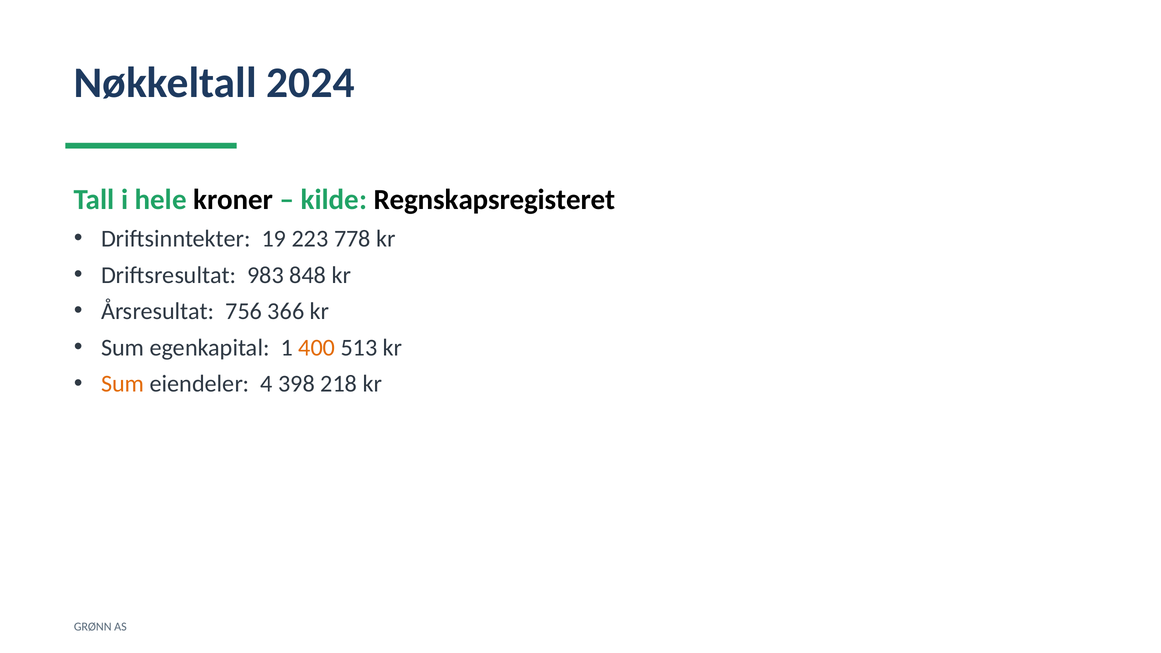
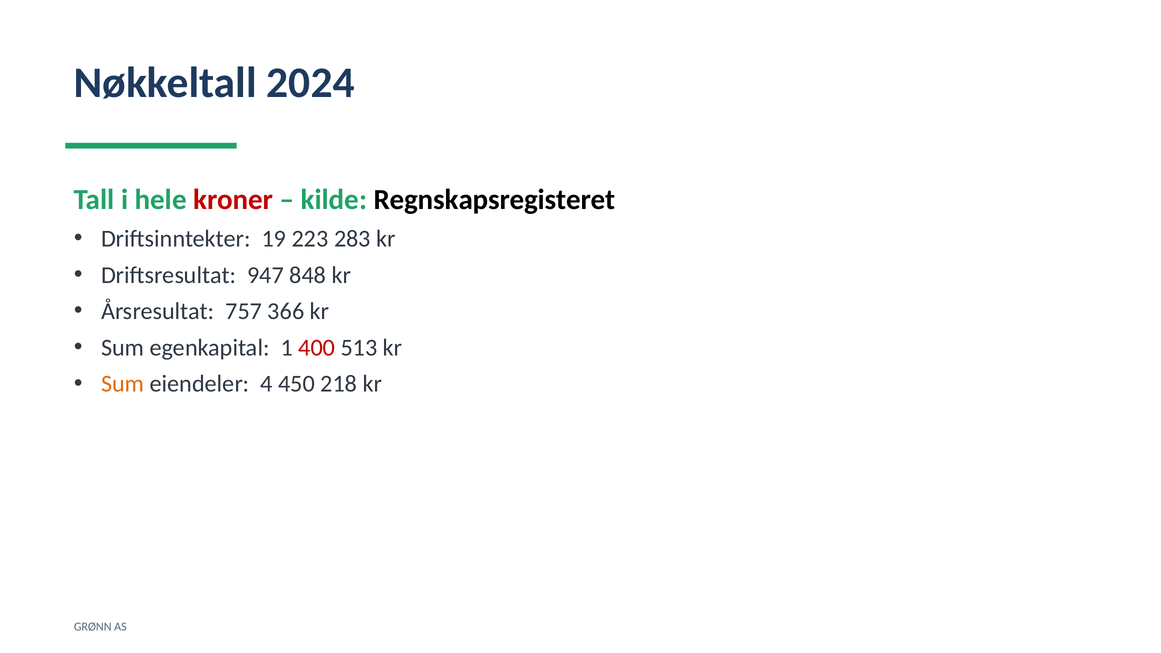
kroner colour: black -> red
778: 778 -> 283
983: 983 -> 947
756: 756 -> 757
400 colour: orange -> red
398: 398 -> 450
